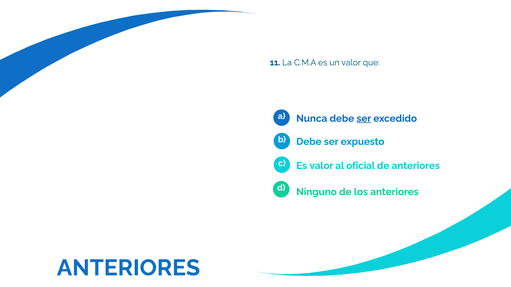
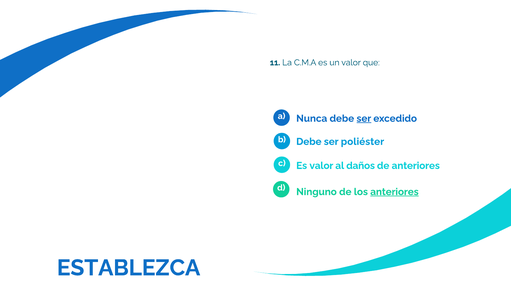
expuesto: expuesto -> poliéster
oficial: oficial -> daños
anteriores at (394, 192) underline: none -> present
ANTERIORES at (128, 268): ANTERIORES -> ESTABLEZCA
